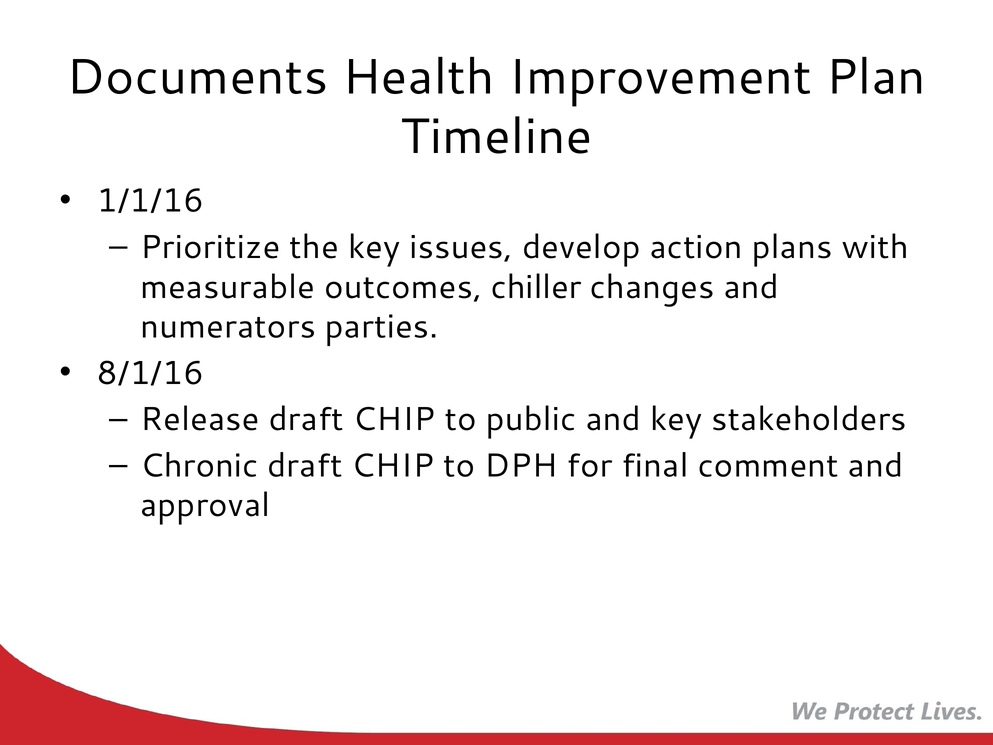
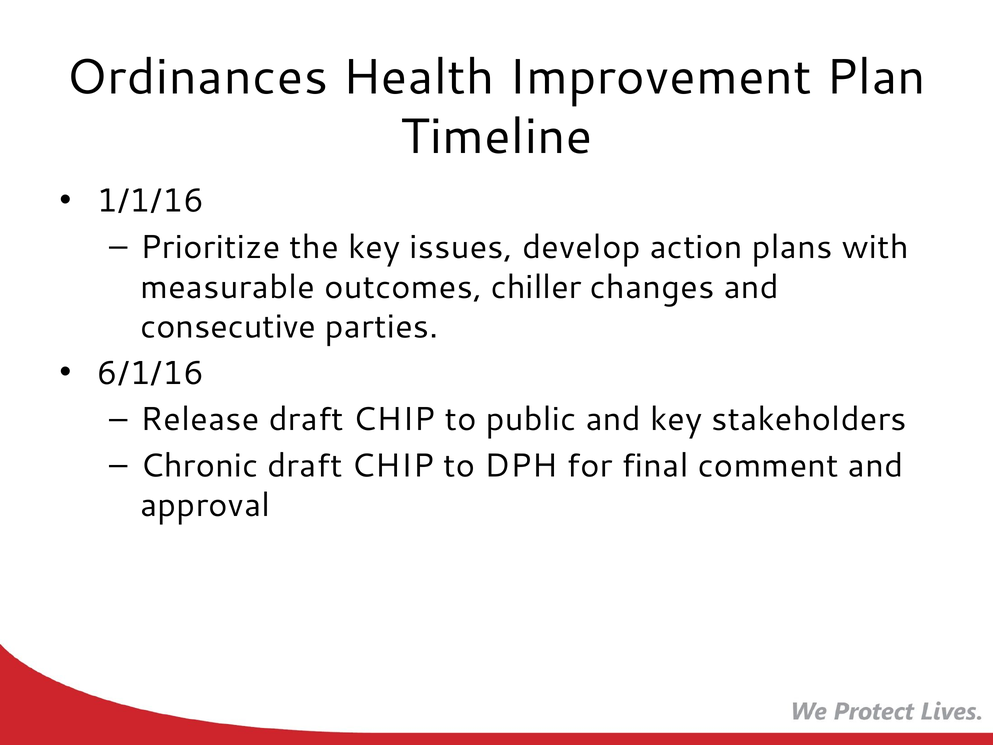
Documents: Documents -> Ordinances
numerators: numerators -> consecutive
8/1/16: 8/1/16 -> 6/1/16
